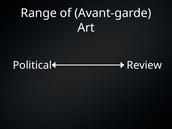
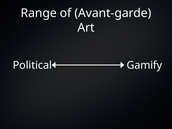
Review: Review -> Gamify
